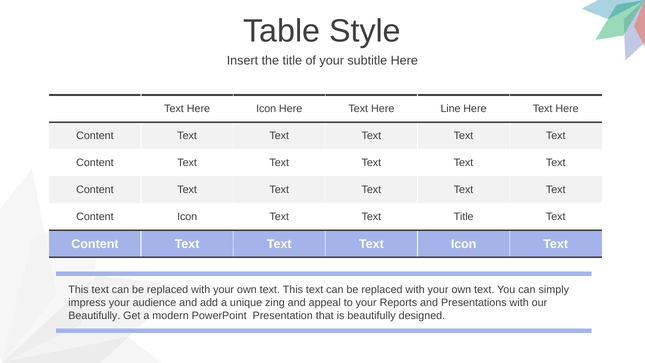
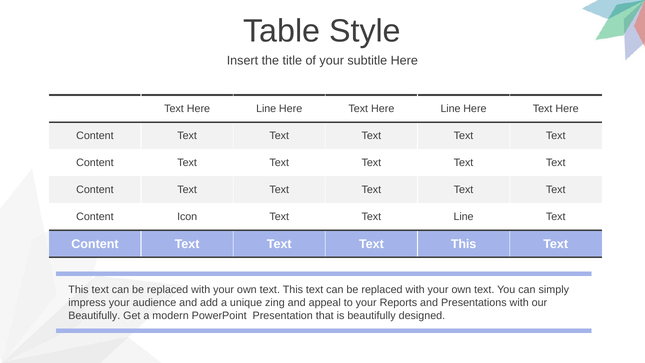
Icon at (266, 109): Icon -> Line
Text Title: Title -> Line
Text Text Icon: Icon -> This
